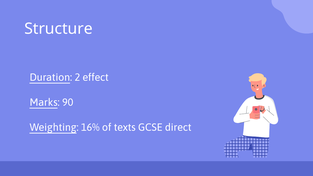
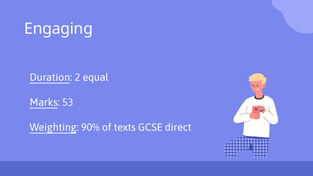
Structure: Structure -> Engaging
effect: effect -> equal
90: 90 -> 53
16%: 16% -> 90%
